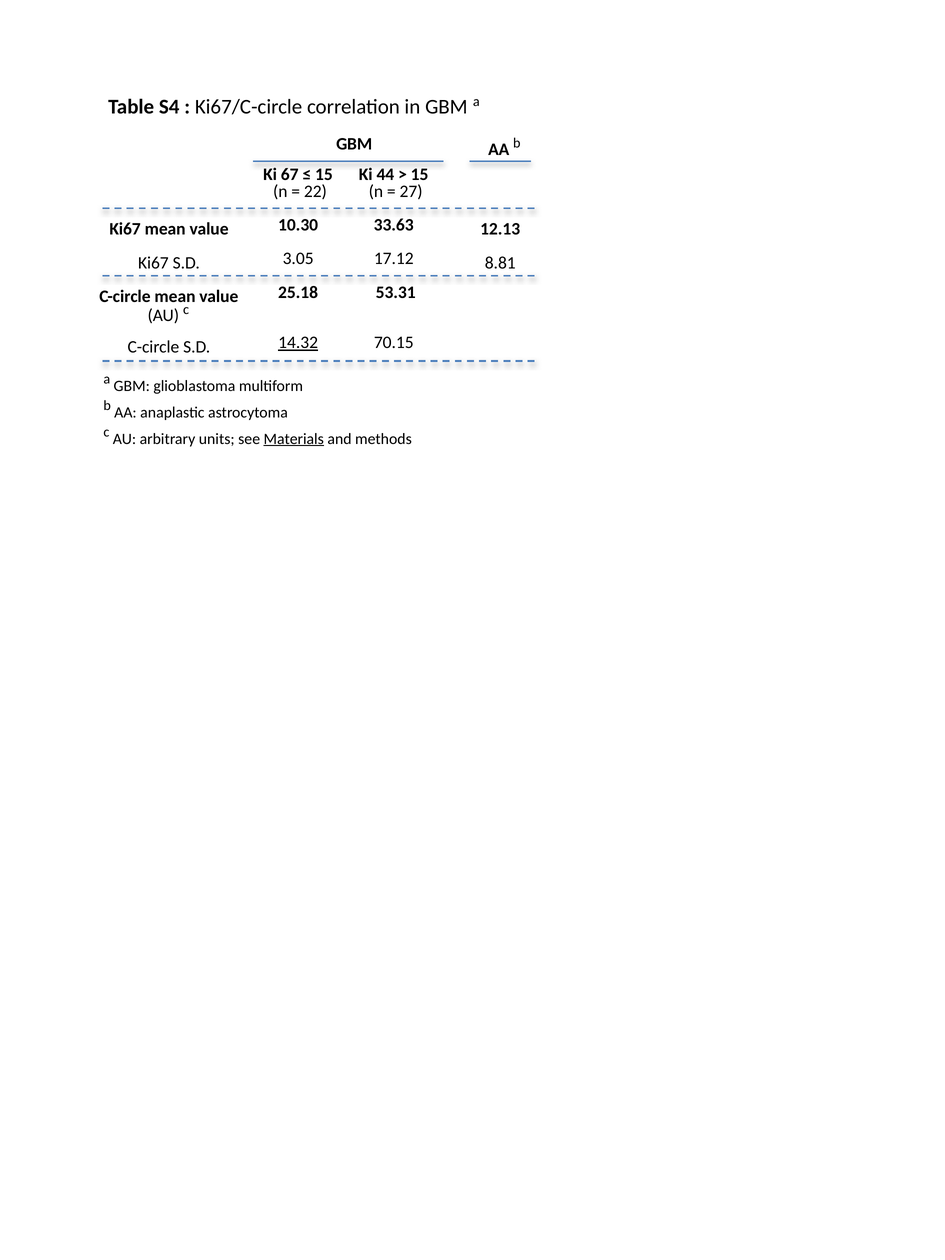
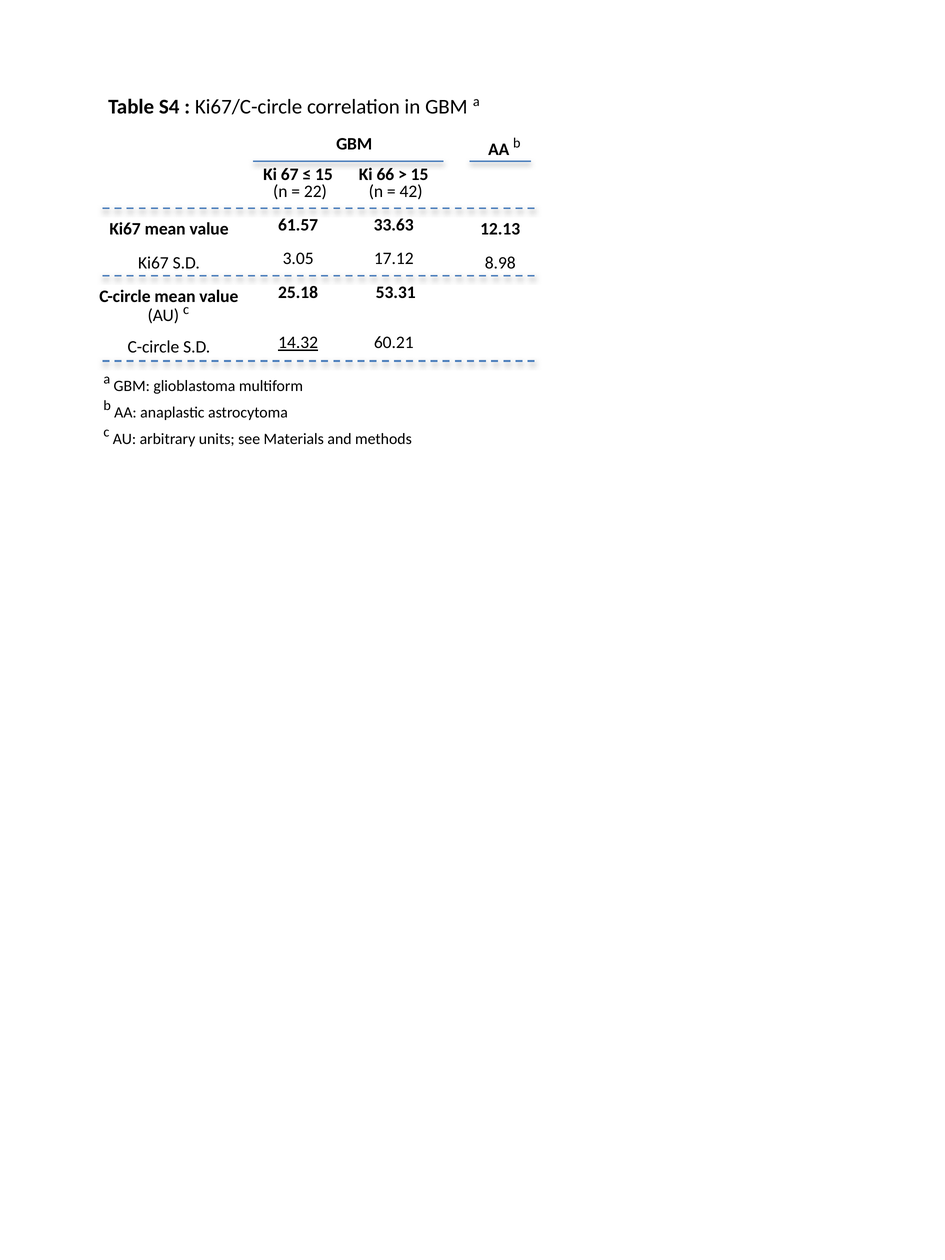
44: 44 -> 66
27: 27 -> 42
10.30: 10.30 -> 61.57
8.81: 8.81 -> 8.98
70.15: 70.15 -> 60.21
Materials underline: present -> none
